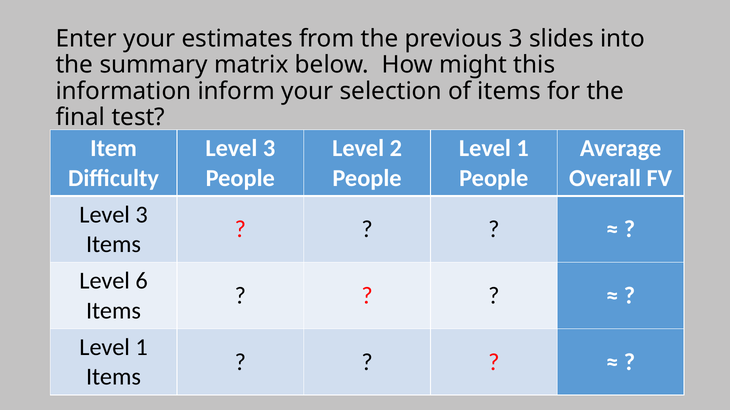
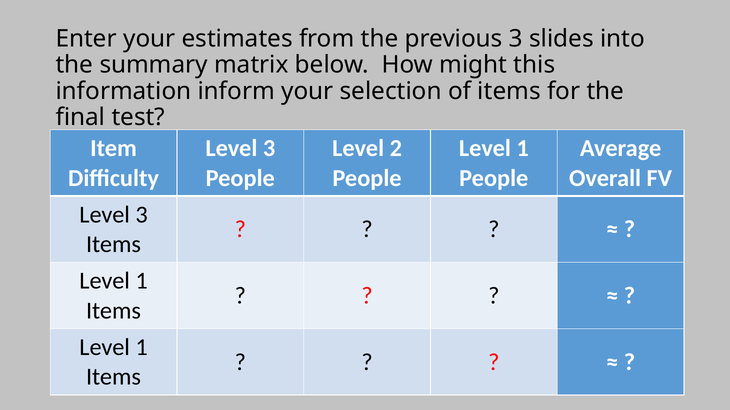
6 at (142, 281): 6 -> 1
